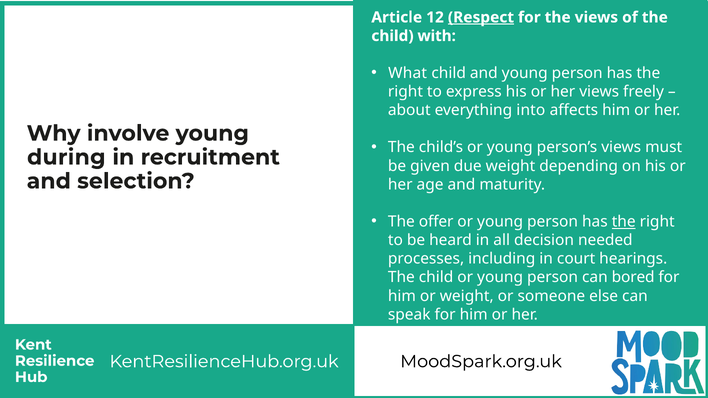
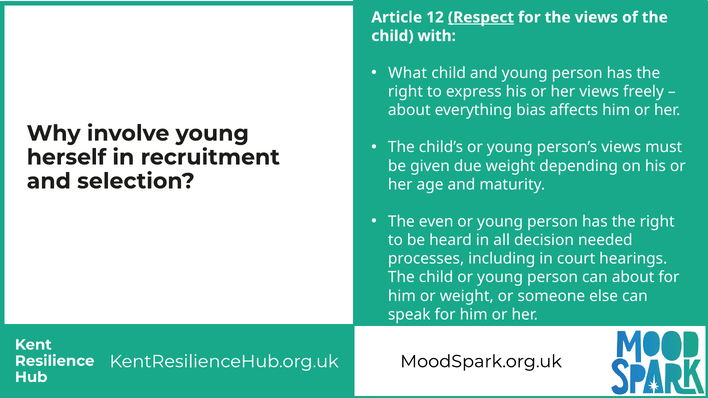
into: into -> bias
during: during -> herself
offer: offer -> even
the at (624, 222) underline: present -> none
can bored: bored -> about
